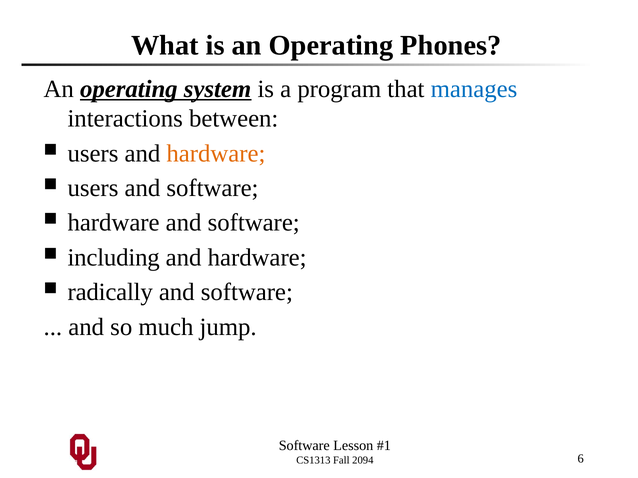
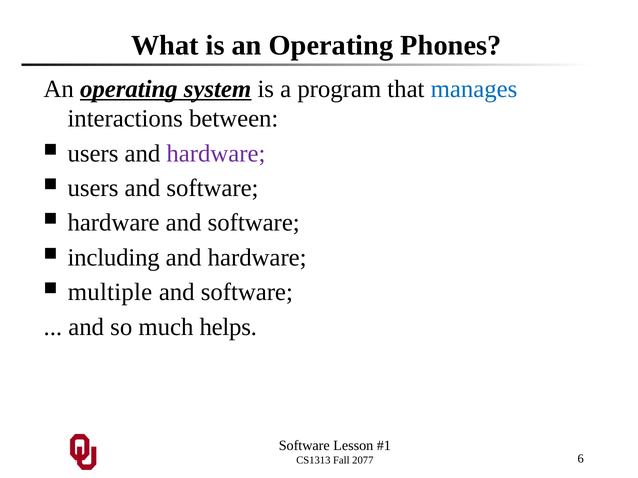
hardware at (216, 153) colour: orange -> purple
radically: radically -> multiple
jump: jump -> helps
2094: 2094 -> 2077
